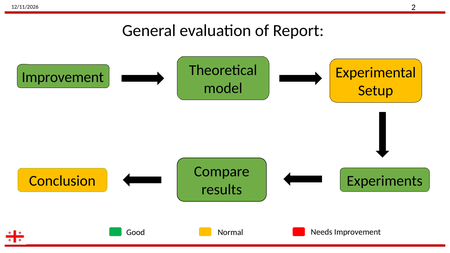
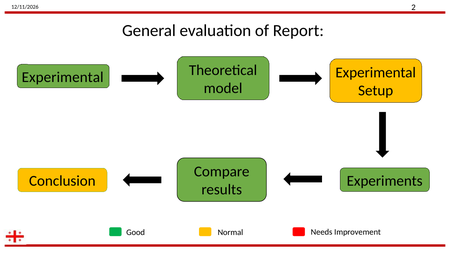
Improvement at (63, 77): Improvement -> Experimental
